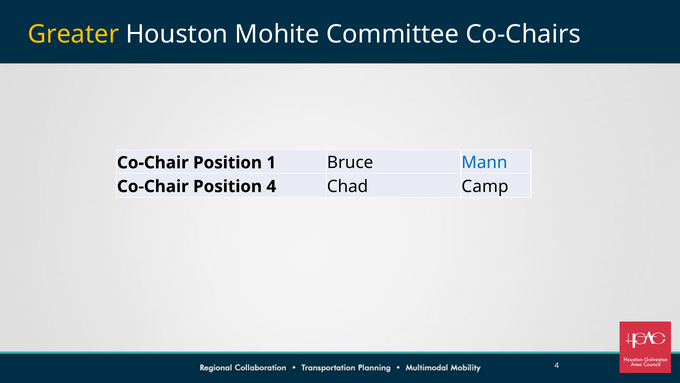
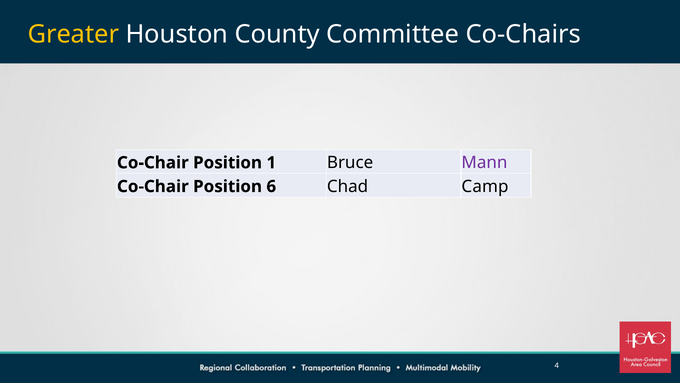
Mohite: Mohite -> County
Mann colour: blue -> purple
Position 4: 4 -> 6
